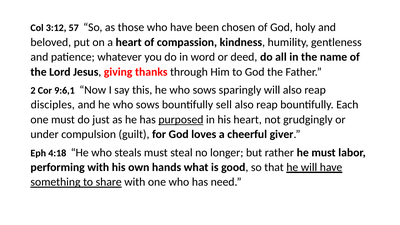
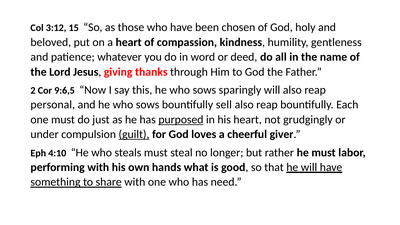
57: 57 -> 15
9:6,1: 9:6,1 -> 9:6,5
disciples: disciples -> personal
guilt underline: none -> present
4:18: 4:18 -> 4:10
